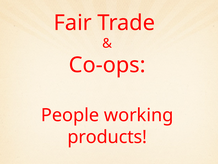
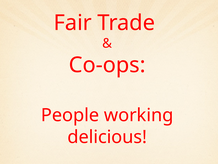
products: products -> delicious
